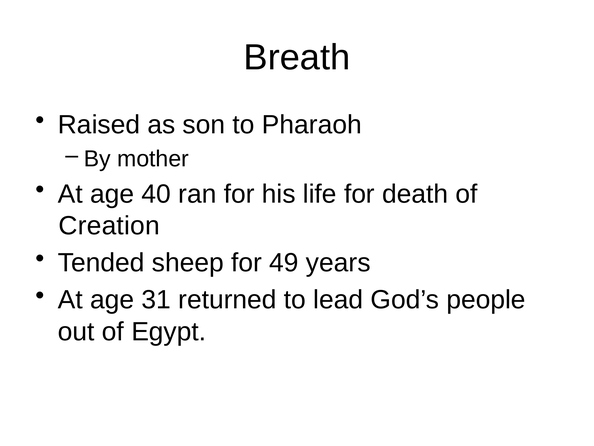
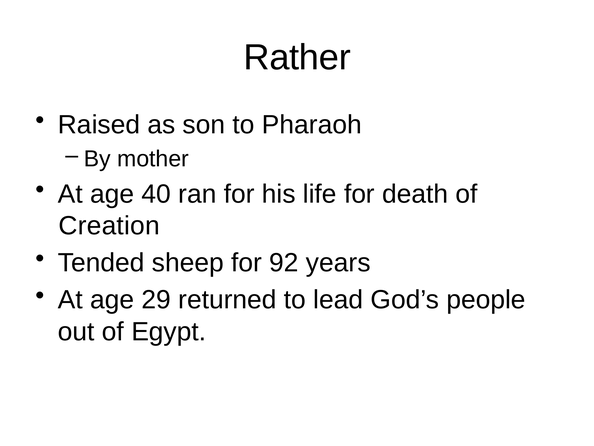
Breath: Breath -> Rather
49: 49 -> 92
31: 31 -> 29
